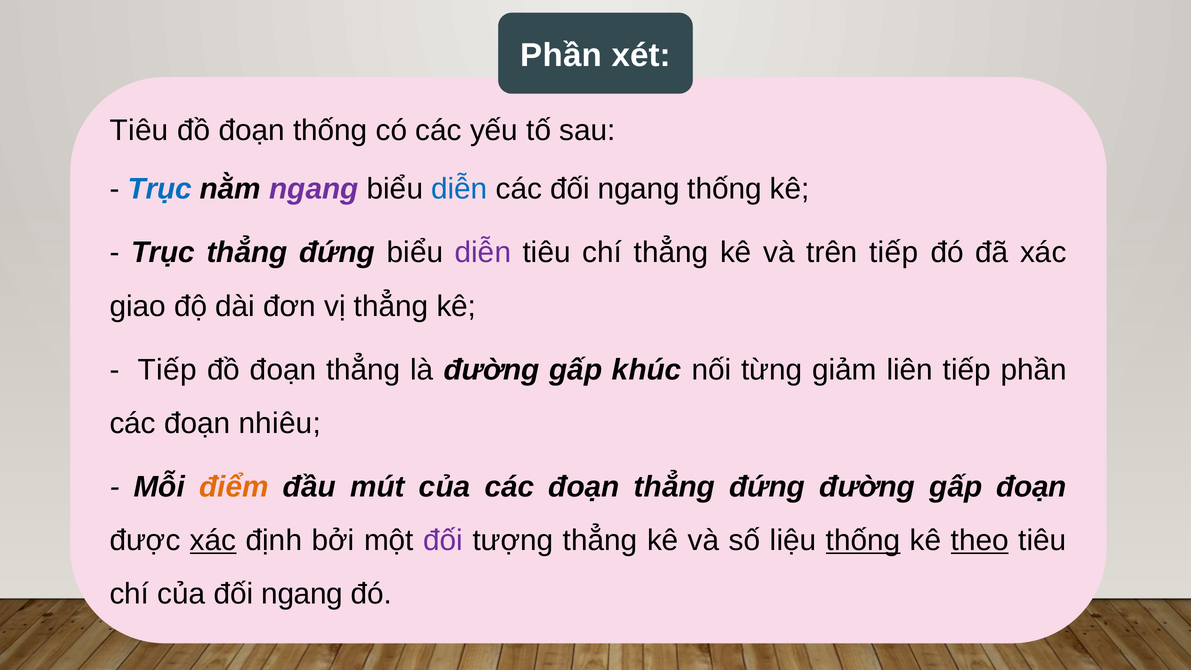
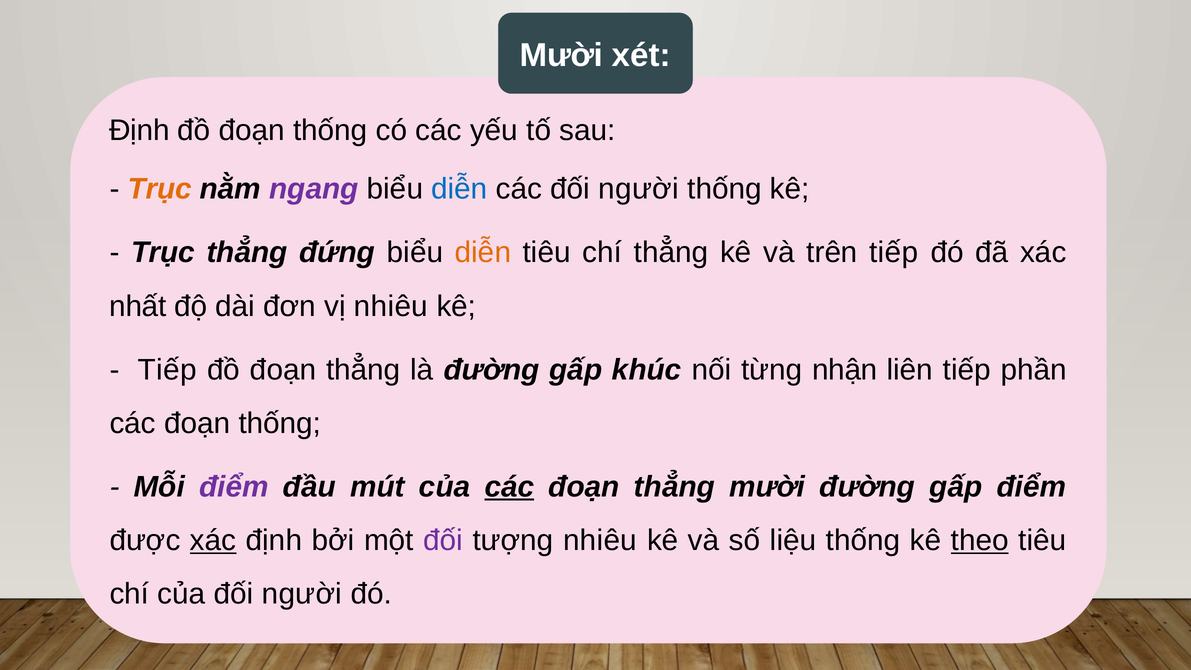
Phần at (561, 56): Phần -> Mười
Tiêu at (139, 131): Tiêu -> Định
Trục at (160, 189) colour: blue -> orange
các đối ngang: ngang -> người
diễn at (483, 253) colour: purple -> orange
giao: giao -> nhất
vị thẳng: thẳng -> nhiêu
giảm: giảm -> nhận
các đoạn nhiêu: nhiêu -> thống
điểm at (234, 487) colour: orange -> purple
các at (509, 487) underline: none -> present
đoạn thẳng đứng: đứng -> mười
gấp đoạn: đoạn -> điểm
tượng thẳng: thẳng -> nhiêu
thống at (863, 541) underline: present -> none
của đối ngang: ngang -> người
